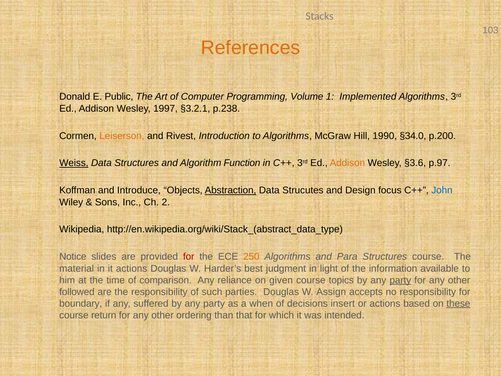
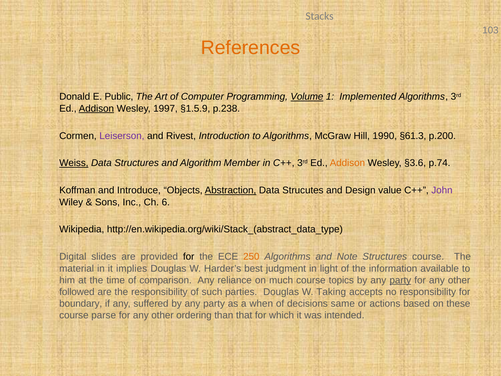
Volume underline: none -> present
Addison at (96, 108) underline: none -> present
§3.2.1: §3.2.1 -> §1.5.9
Leiserson colour: orange -> purple
§34.0: §34.0 -> §61.3
Function: Function -> Member
p.97: p.97 -> p.74
focus: focus -> value
John colour: blue -> purple
2: 2 -> 6
Notice: Notice -> Digital
for at (189, 257) colour: red -> black
Para: Para -> Note
it actions: actions -> implies
given: given -> much
Assign: Assign -> Taking
insert: insert -> same
these underline: present -> none
return: return -> parse
